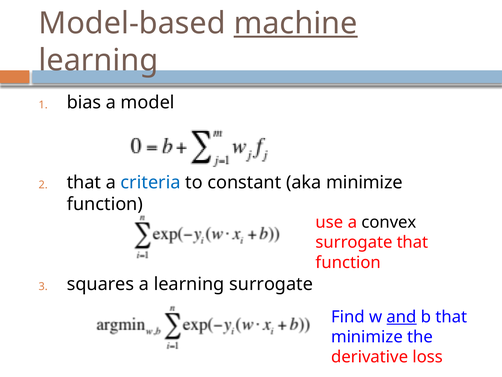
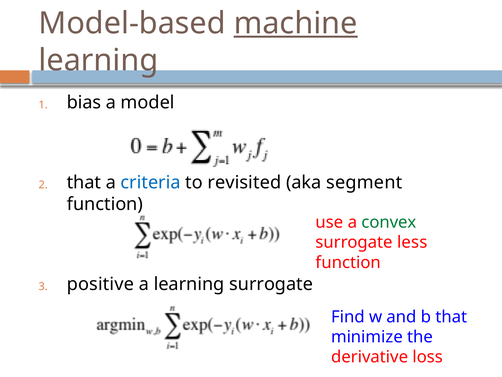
constant: constant -> revisited
aka minimize: minimize -> segment
convex colour: black -> green
surrogate that: that -> less
squares: squares -> positive
and underline: present -> none
